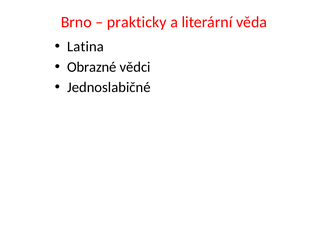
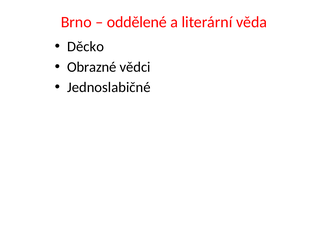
prakticky: prakticky -> oddělené
Latina: Latina -> Děcko
